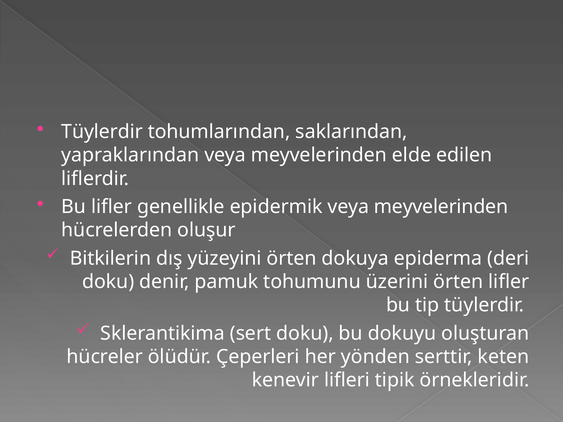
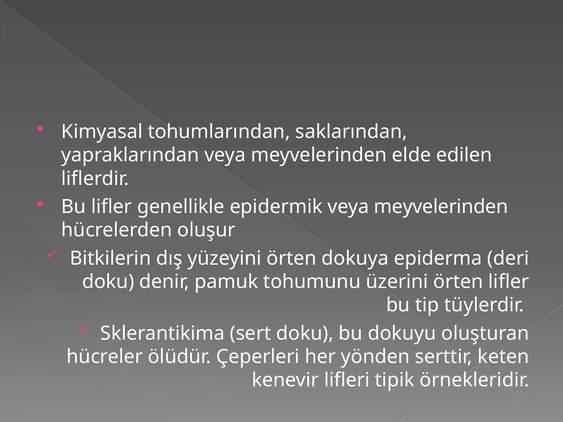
Tüylerdir at (102, 132): Tüylerdir -> Kimyasal
